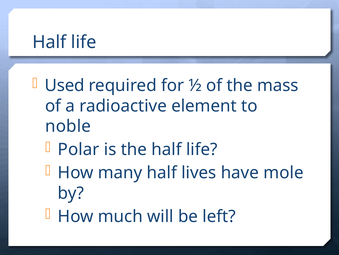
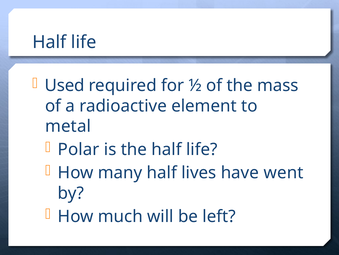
noble: noble -> metal
mole: mole -> went
